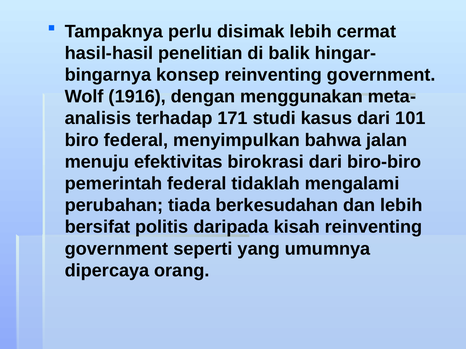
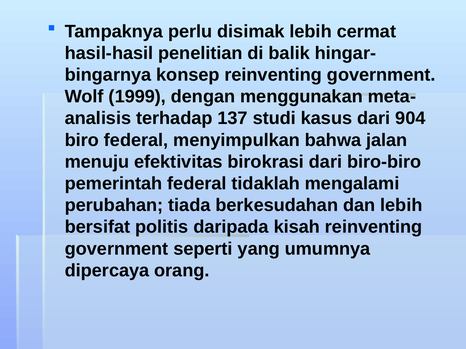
1916: 1916 -> 1999
171: 171 -> 137
101: 101 -> 904
